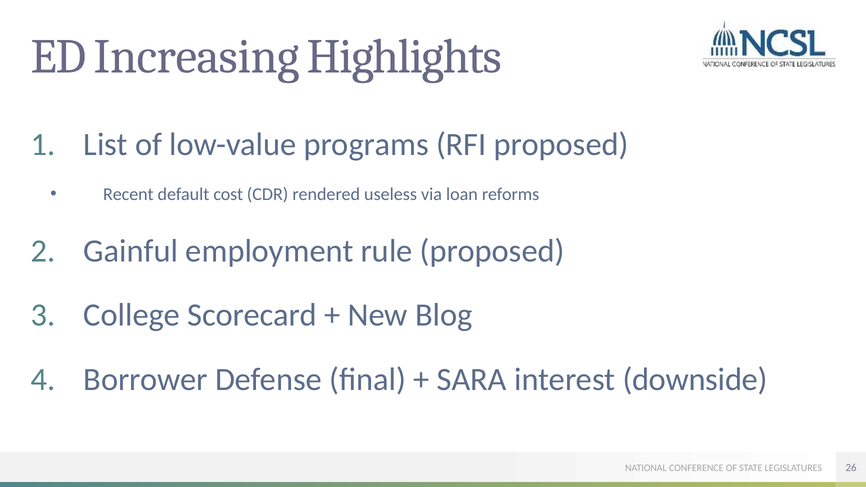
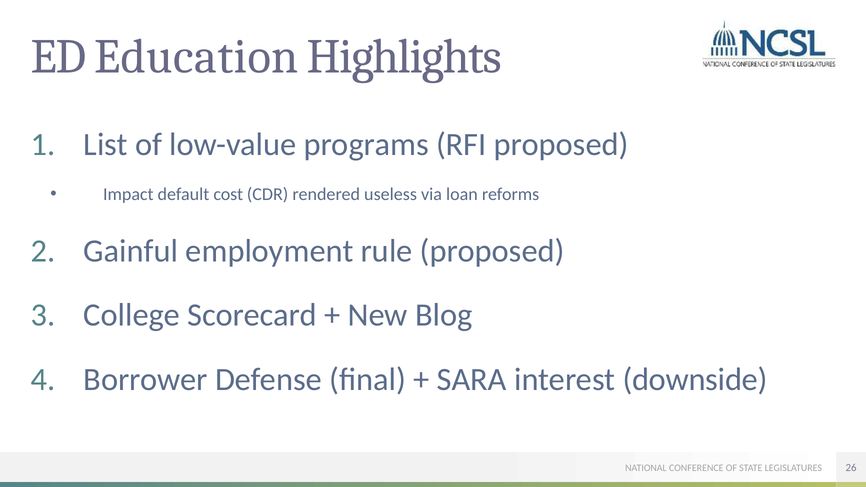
Increasing: Increasing -> Education
Recent: Recent -> Impact
